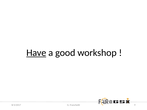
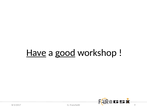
good underline: none -> present
